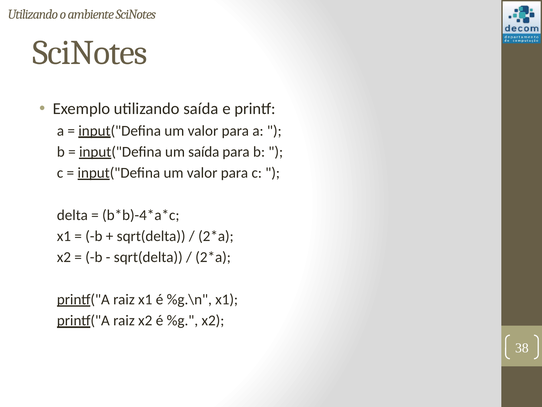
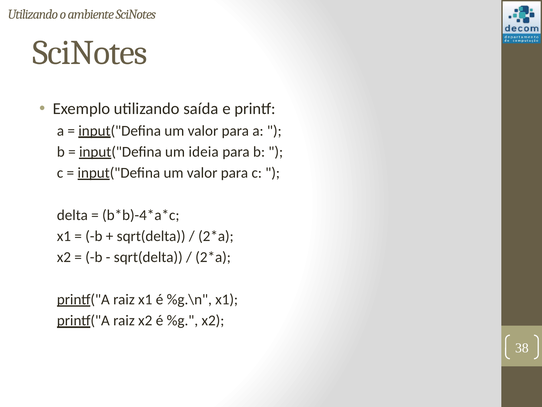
um saída: saída -> ideia
